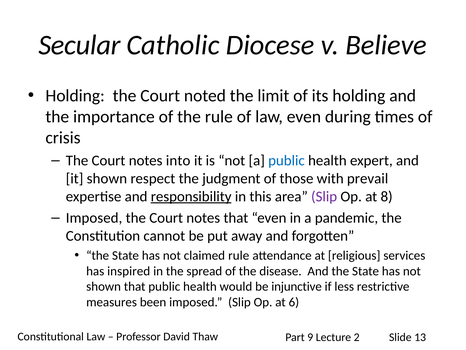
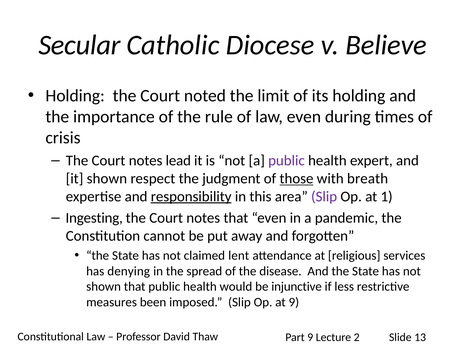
into: into -> lead
public at (286, 160) colour: blue -> purple
those underline: none -> present
prevail: prevail -> breath
8: 8 -> 1
Imposed at (94, 218): Imposed -> Ingesting
claimed rule: rule -> lent
inspired: inspired -> denying
at 6: 6 -> 9
